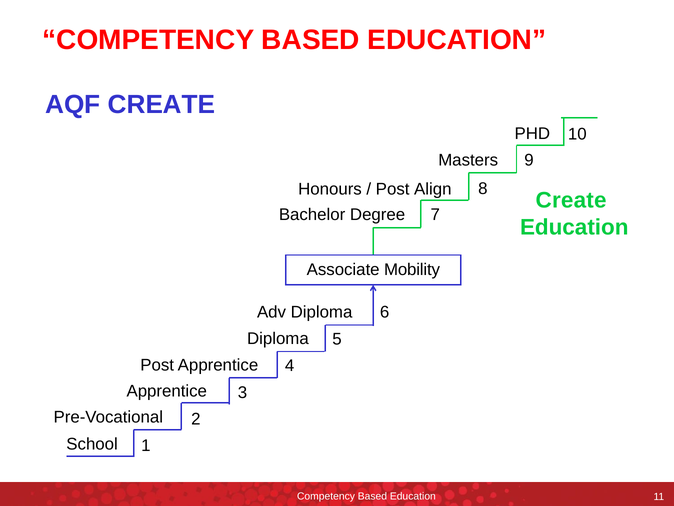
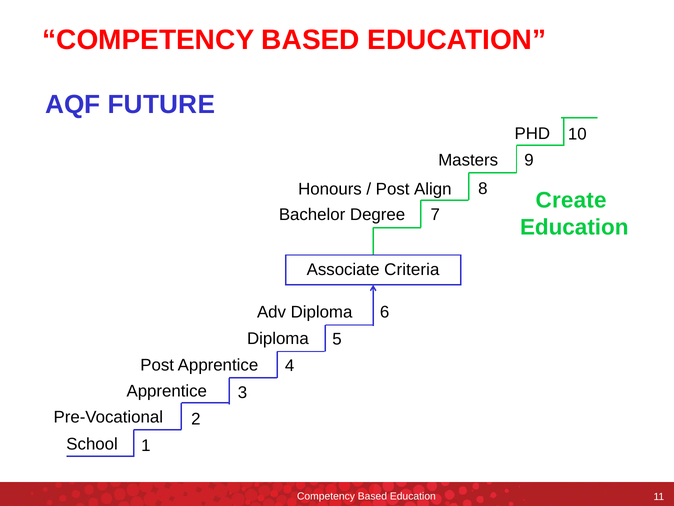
AQF CREATE: CREATE -> FUTURE
Mobility: Mobility -> Criteria
